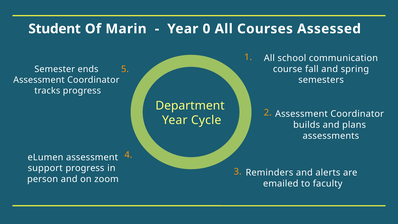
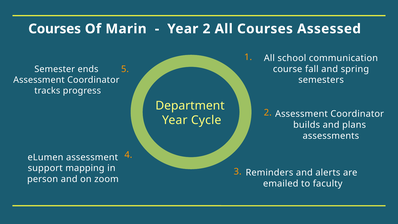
Student at (55, 29): Student -> Courses
Year 0: 0 -> 2
support progress: progress -> mapping
